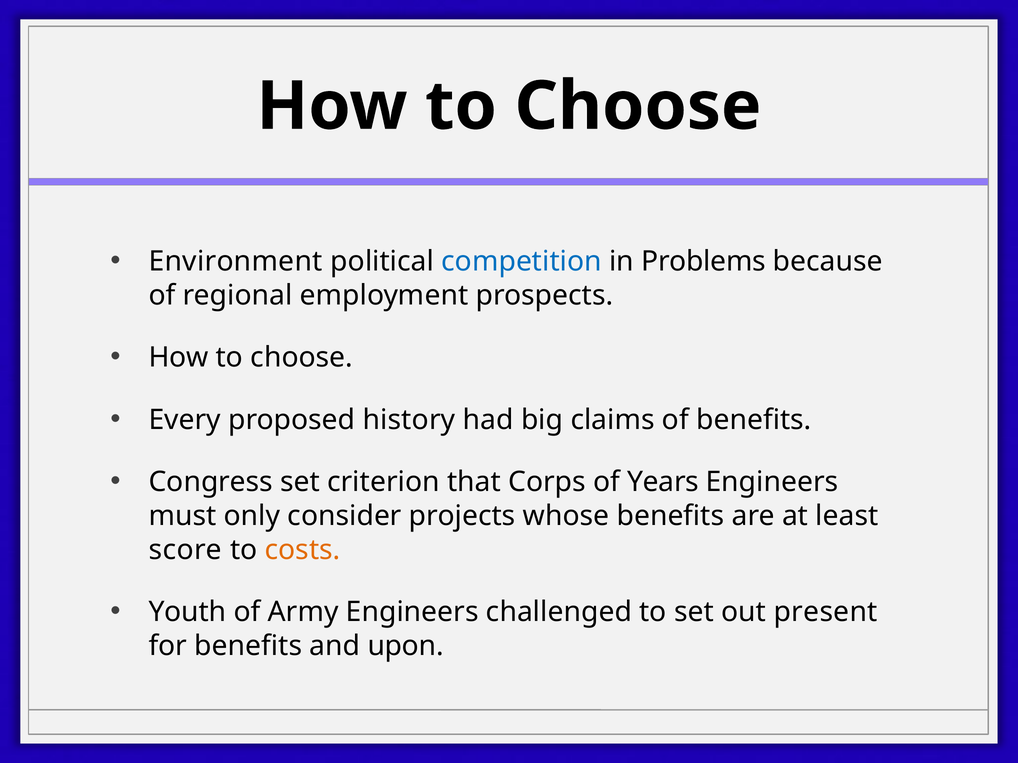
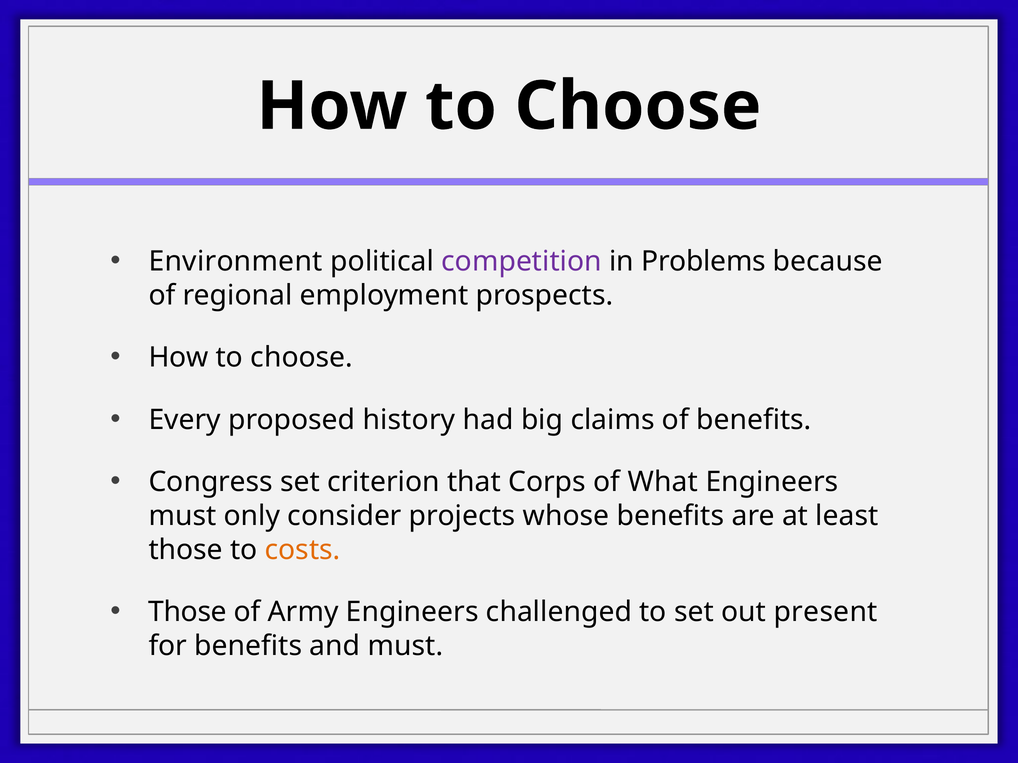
competition colour: blue -> purple
Years: Years -> What
score at (185, 550): score -> those
Youth at (187, 612): Youth -> Those
and upon: upon -> must
